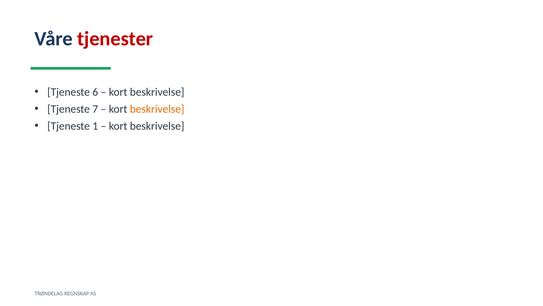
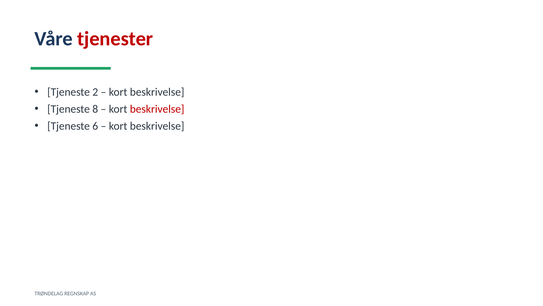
6: 6 -> 2
7: 7 -> 8
beskrivelse at (157, 109) colour: orange -> red
1: 1 -> 6
